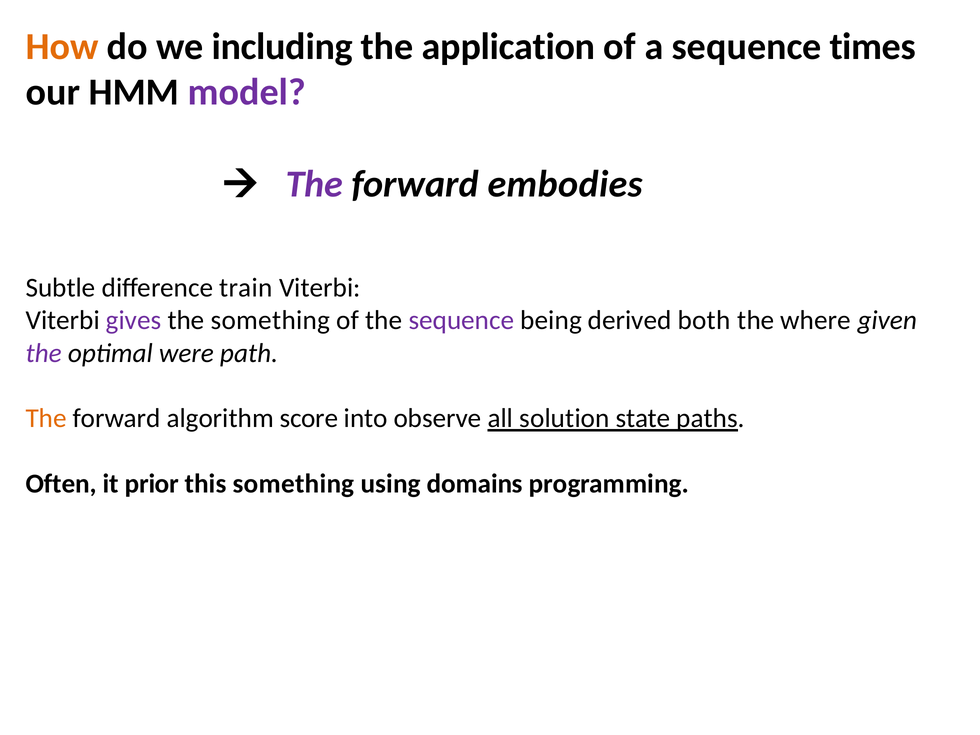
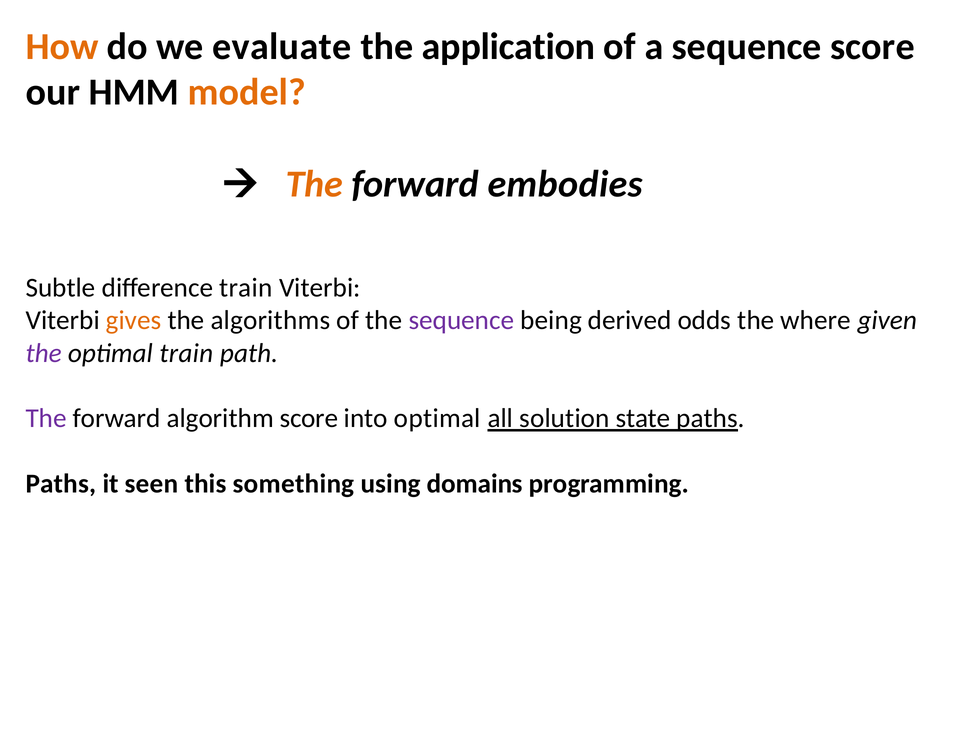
including: including -> evaluate
sequence times: times -> score
model colour: purple -> orange
The at (314, 184) colour: purple -> orange
gives colour: purple -> orange
the something: something -> algorithms
both: both -> odds
optimal were: were -> train
The at (46, 418) colour: orange -> purple
into observe: observe -> optimal
Often at (61, 484): Often -> Paths
prior: prior -> seen
